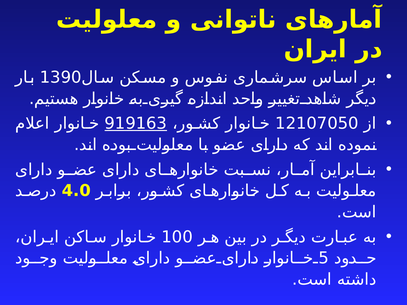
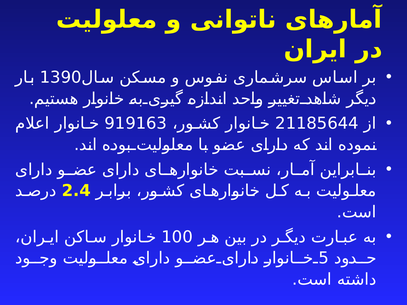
919163 underline: present -> none
12107050: 12107050 -> 21185644
4.0: 4.0 -> 2.4
